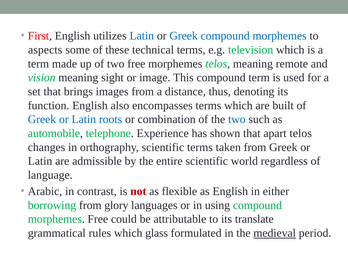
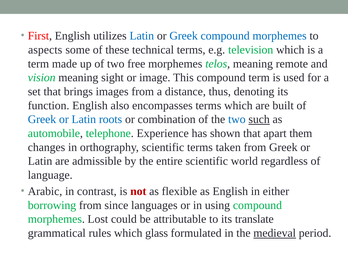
such underline: none -> present
apart telos: telos -> them
glory: glory -> since
morphemes Free: Free -> Lost
